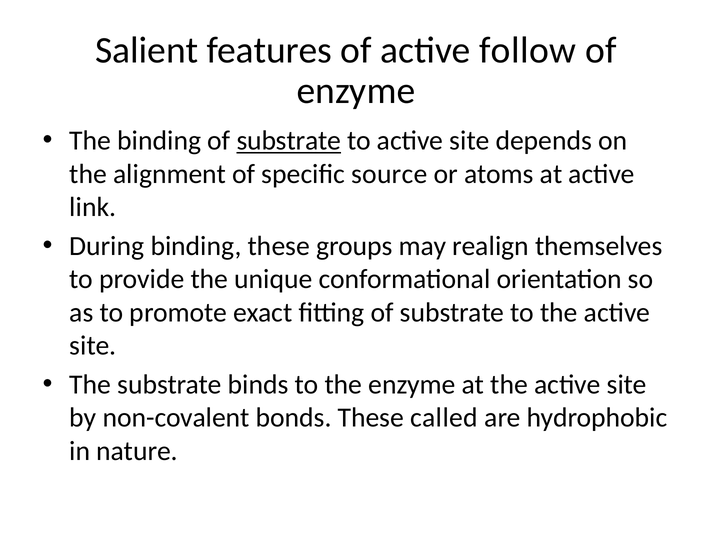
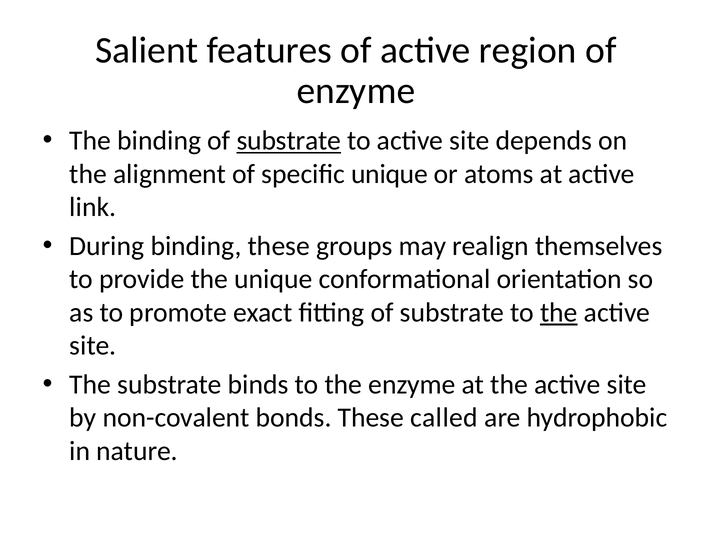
follow: follow -> region
specific source: source -> unique
the at (559, 313) underline: none -> present
